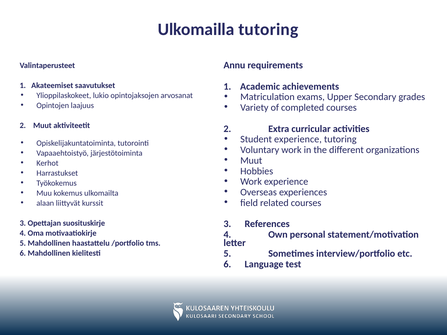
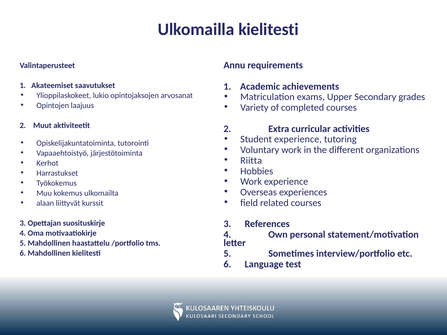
Ulkomailla tutoring: tutoring -> kielitesti
Muut at (251, 161): Muut -> Riitta
